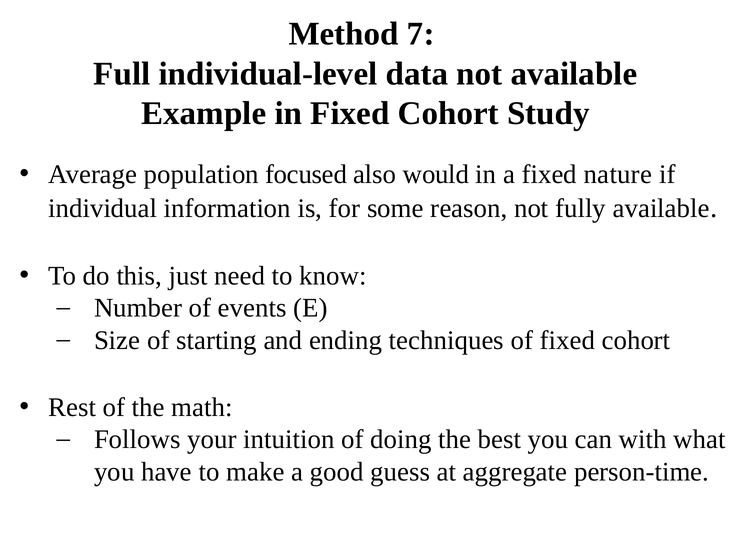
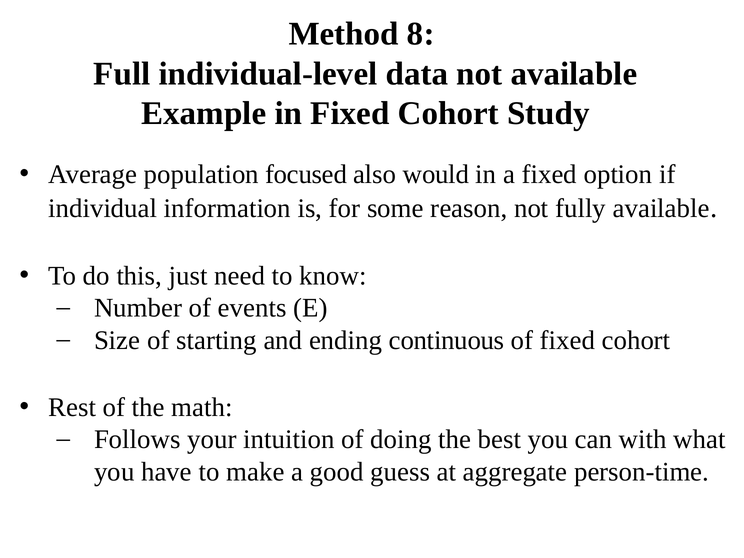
7: 7 -> 8
nature: nature -> option
techniques: techniques -> continuous
